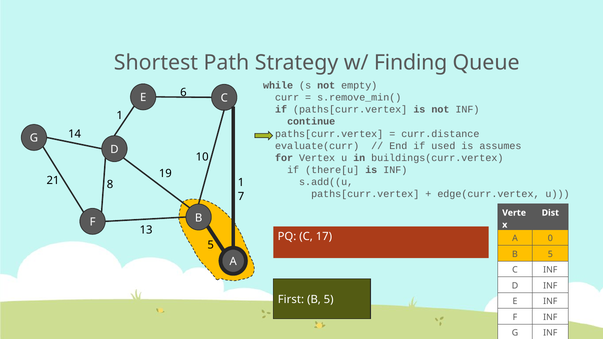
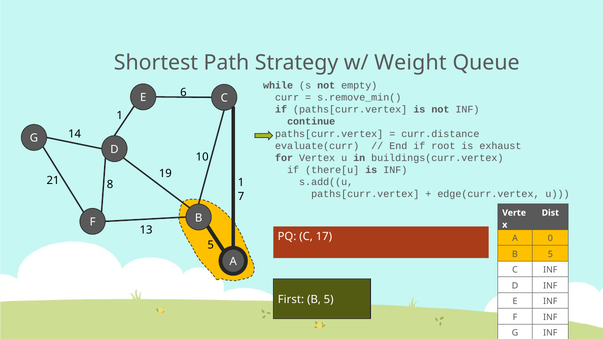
Finding: Finding -> Weight
used: used -> root
assumes: assumes -> exhaust
